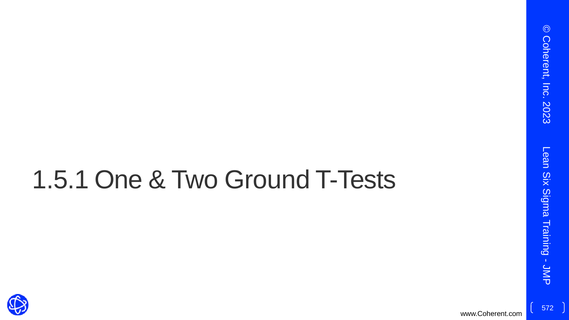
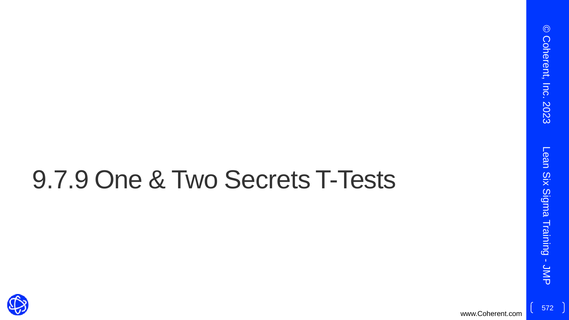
1.5.1: 1.5.1 -> 9.7.9
Ground: Ground -> Secrets
